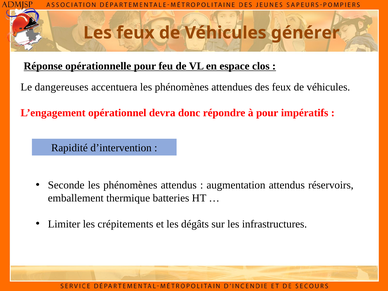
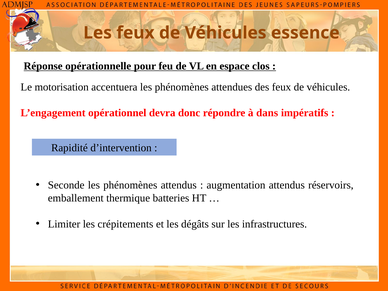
générer: générer -> essence
dangereuses: dangereuses -> motorisation
à pour: pour -> dans
